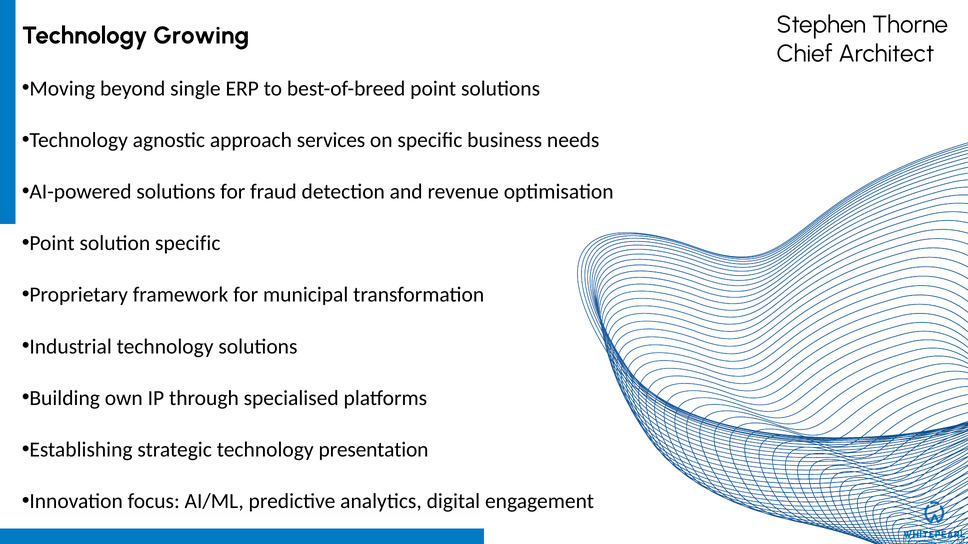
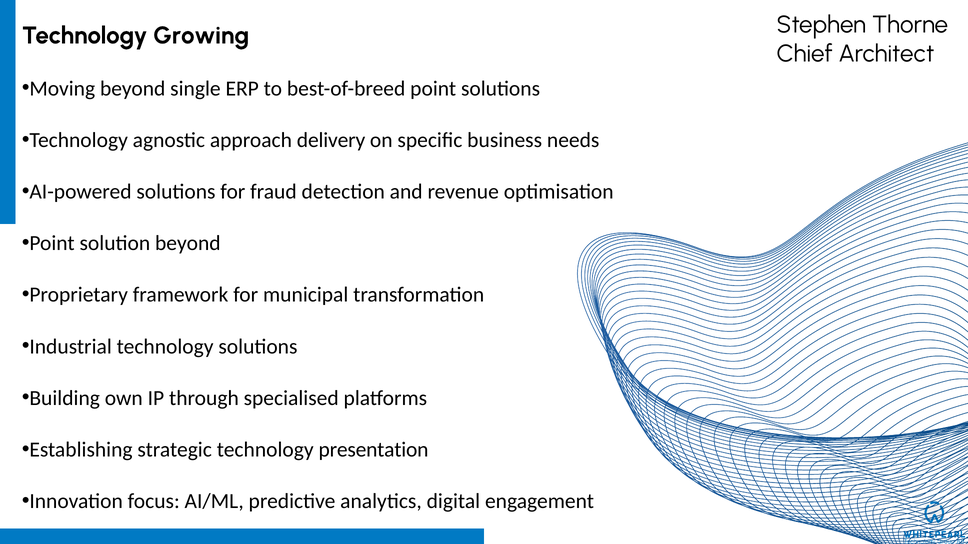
services: services -> delivery
solution specific: specific -> beyond
